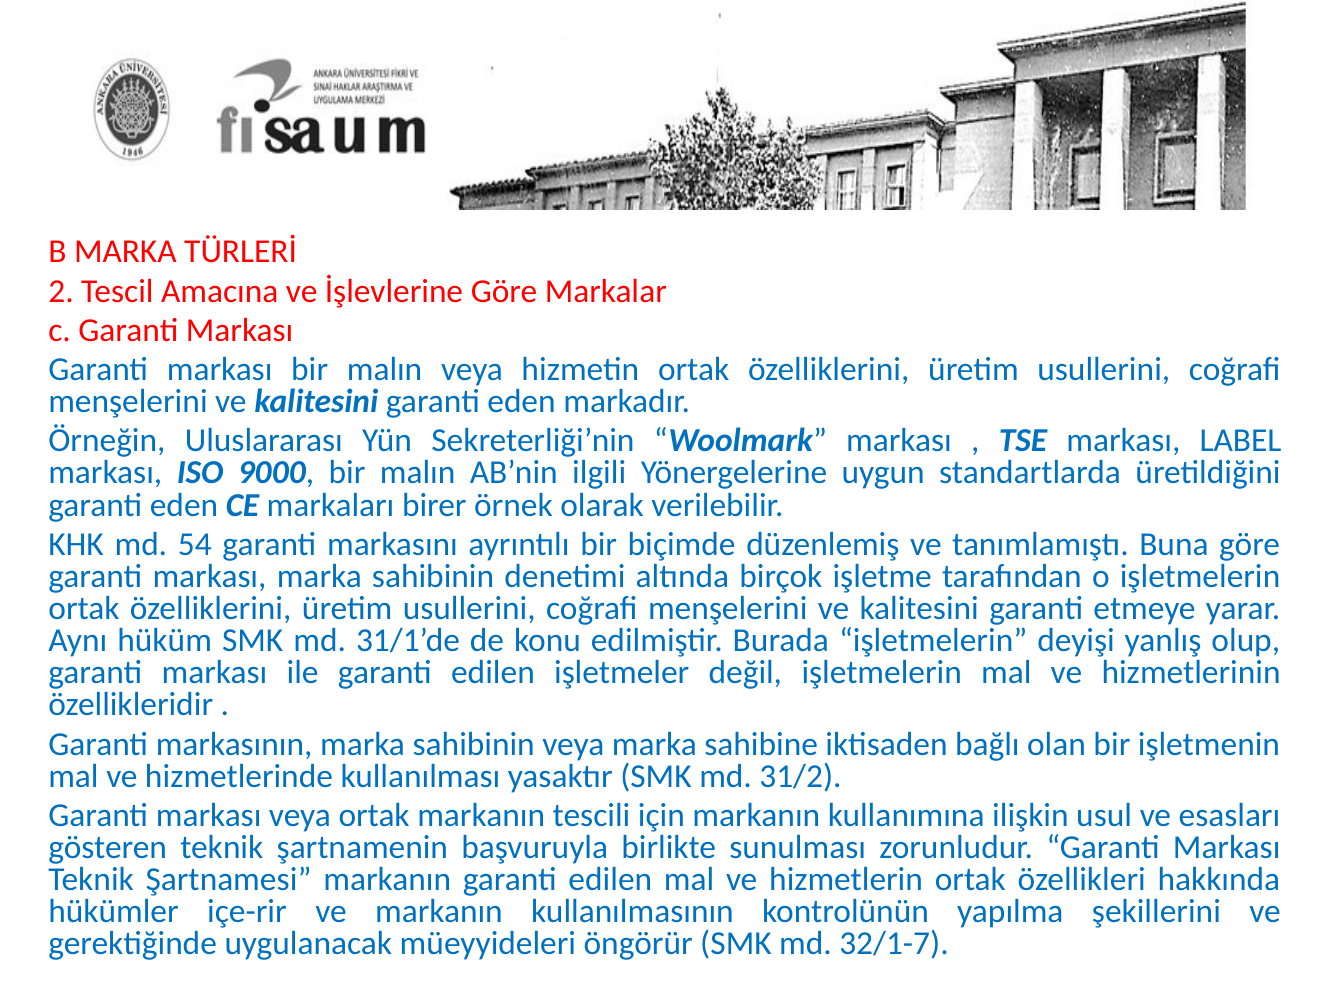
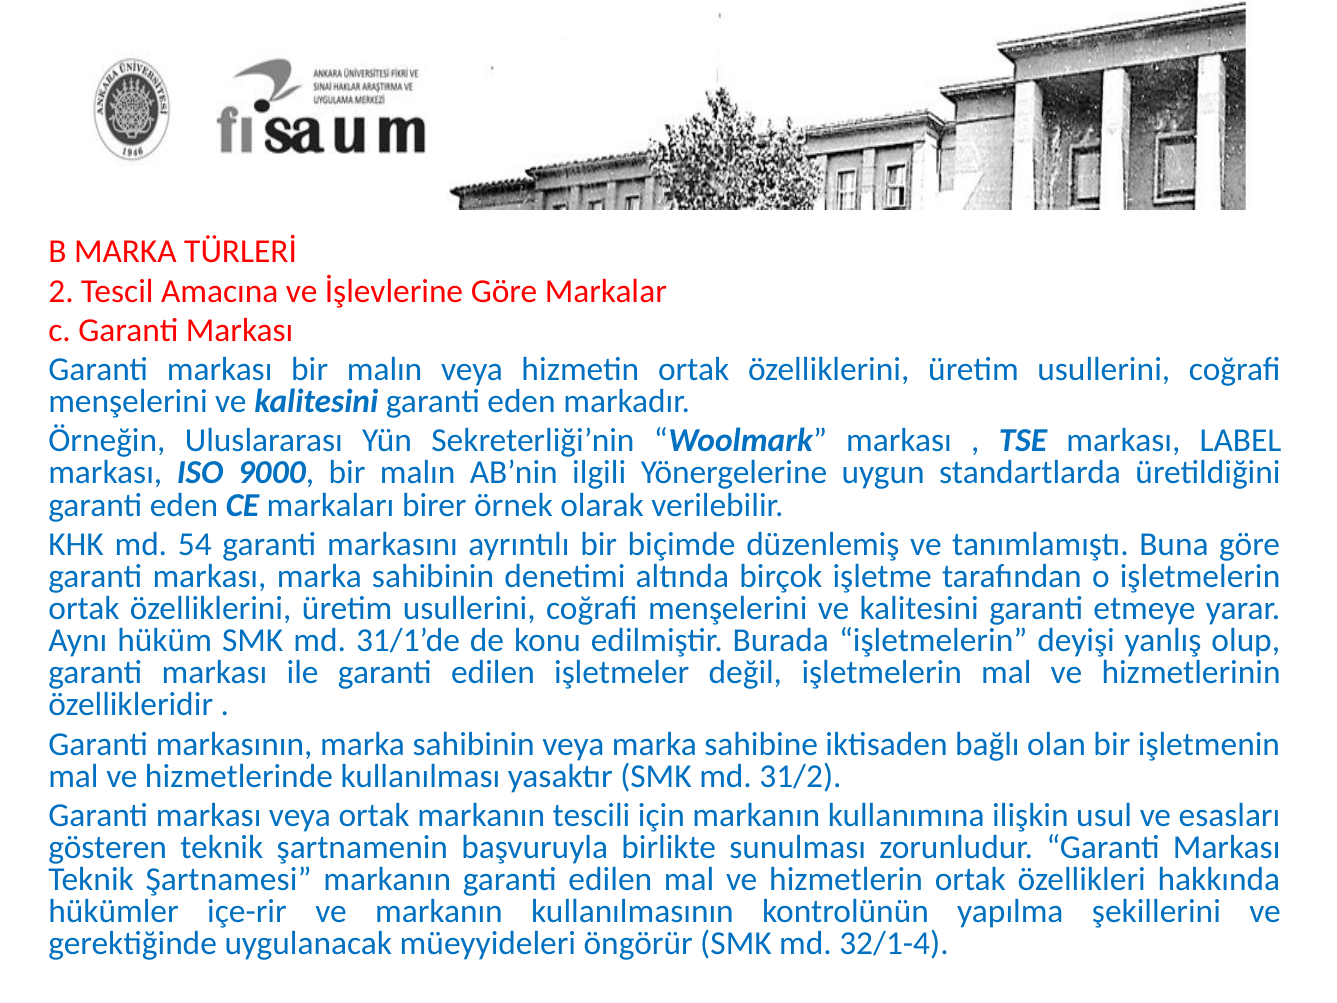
32/1-7: 32/1-7 -> 32/1-4
